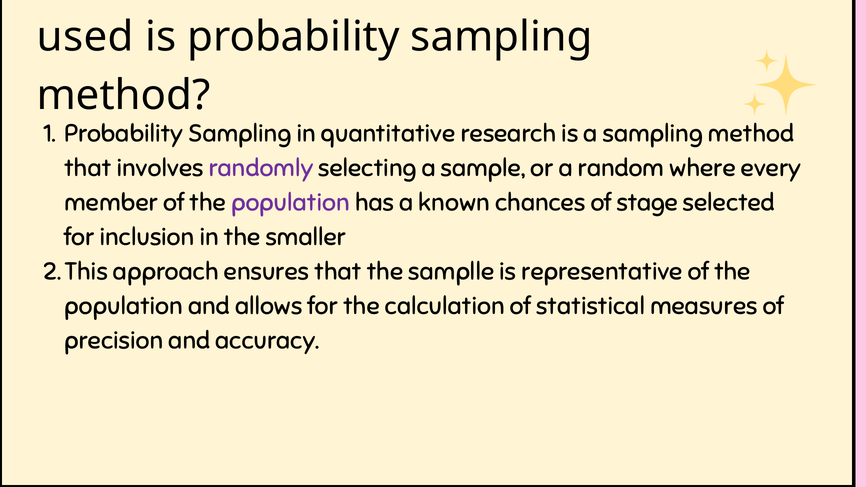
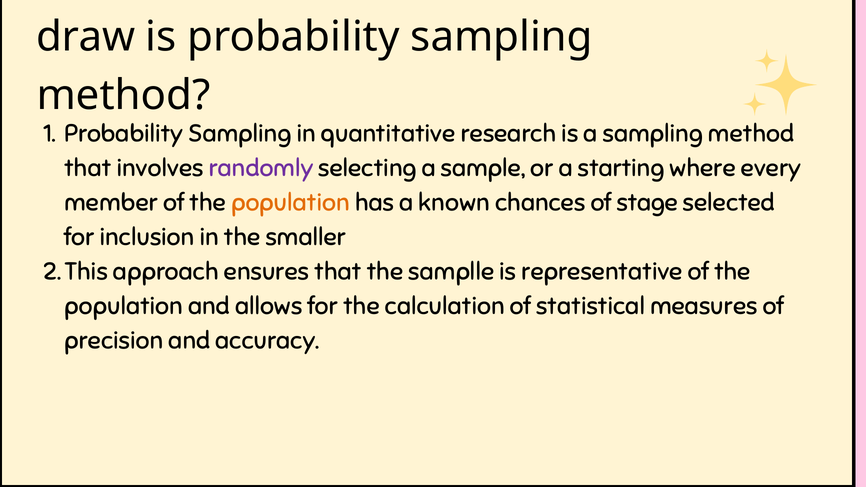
used: used -> draw
random: random -> starting
population at (291, 203) colour: purple -> orange
